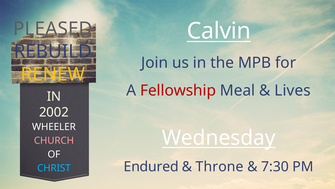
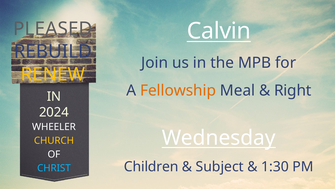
Fellowship colour: red -> orange
Lives: Lives -> Right
2002: 2002 -> 2024
CHURCH colour: pink -> yellow
Endured: Endured -> Children
Throne: Throne -> Subject
7:30: 7:30 -> 1:30
